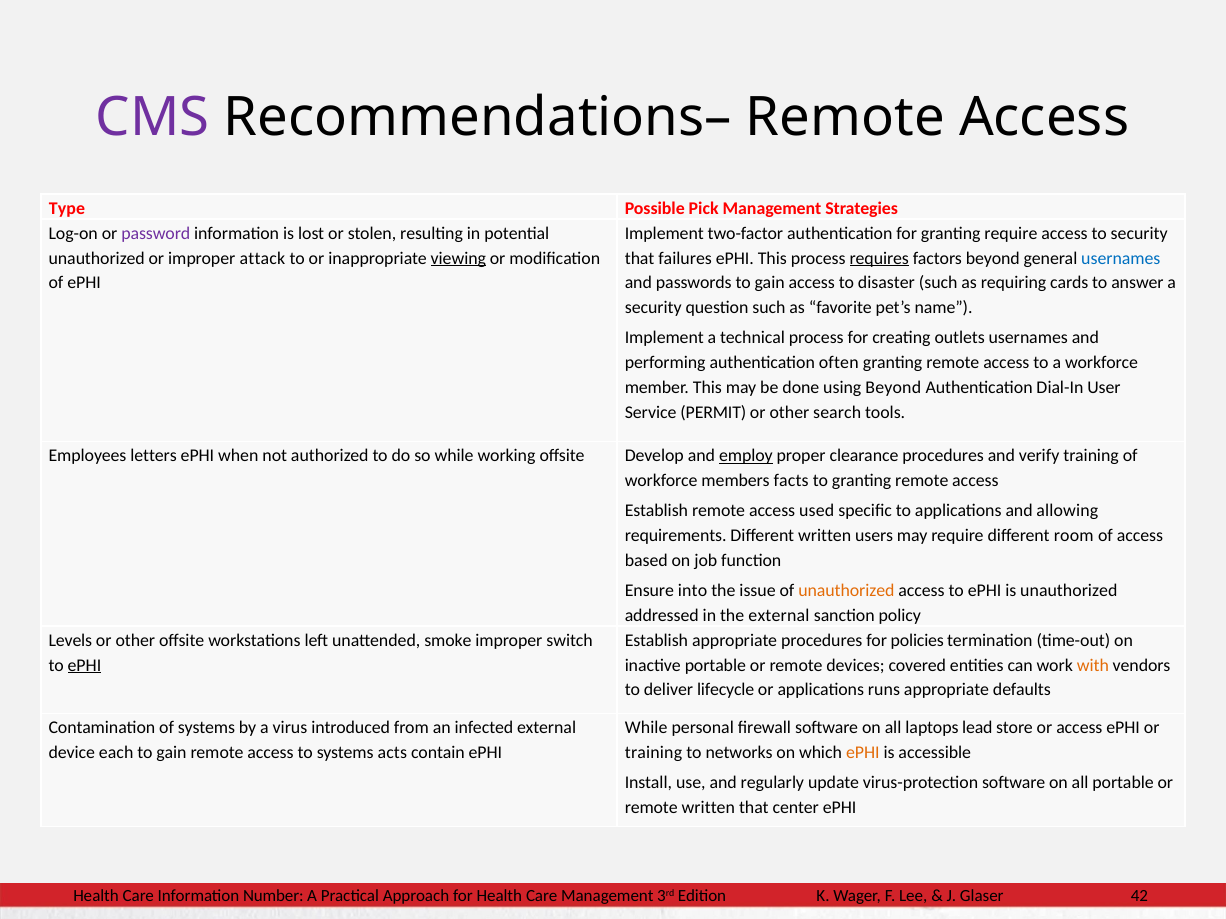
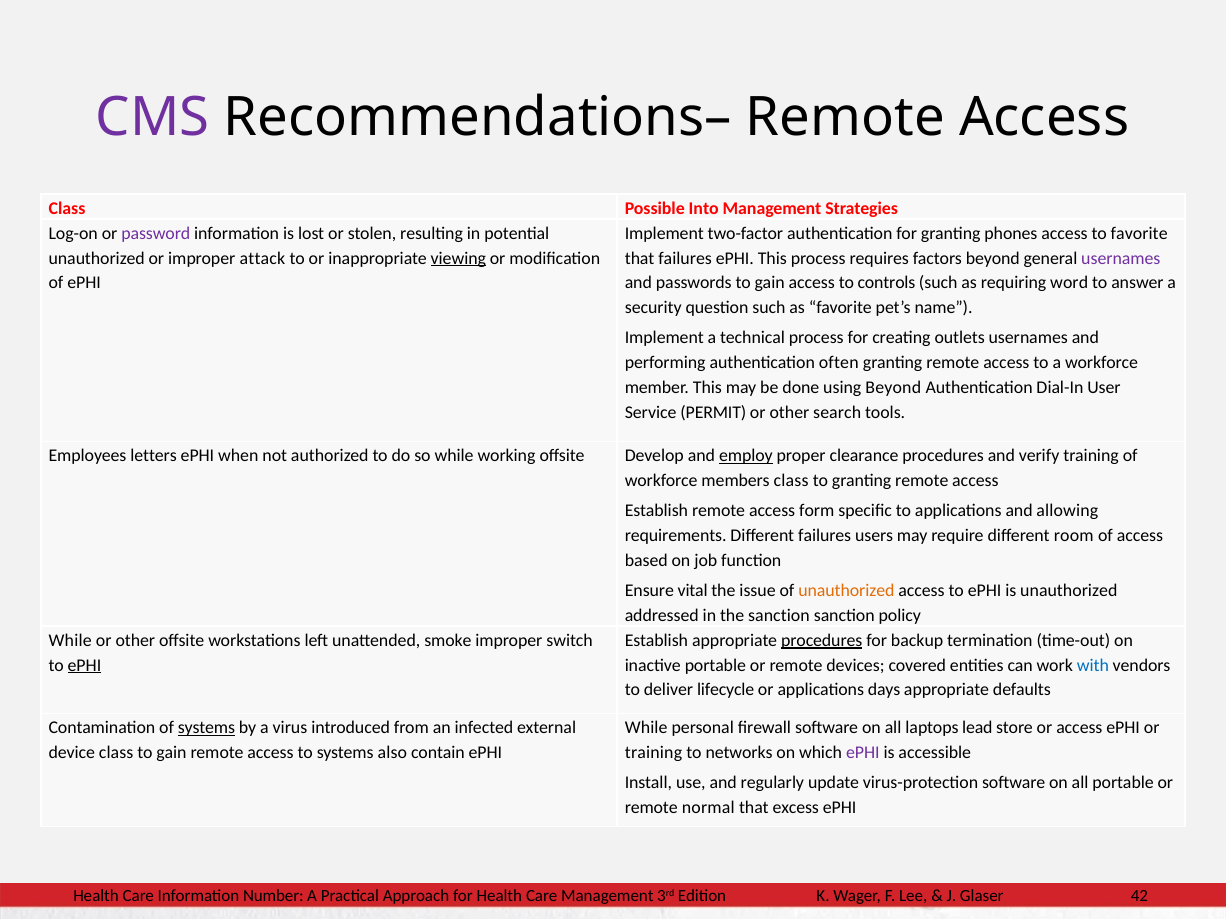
Type at (67, 208): Type -> Class
Pick: Pick -> Into
granting require: require -> phones
to security: security -> favorite
requires underline: present -> none
usernames at (1121, 258) colour: blue -> purple
disaster: disaster -> controls
cards: cards -> word
members facts: facts -> class
used: used -> form
Different written: written -> failures
into: into -> vital
the external: external -> sanction
Levels at (70, 641): Levels -> While
procedures at (822, 641) underline: none -> present
policies: policies -> backup
with colour: orange -> blue
runs: runs -> days
systems at (206, 728) underline: none -> present
device each: each -> class
acts: acts -> also
ePHI at (863, 753) colour: orange -> purple
remote written: written -> normal
center: center -> excess
